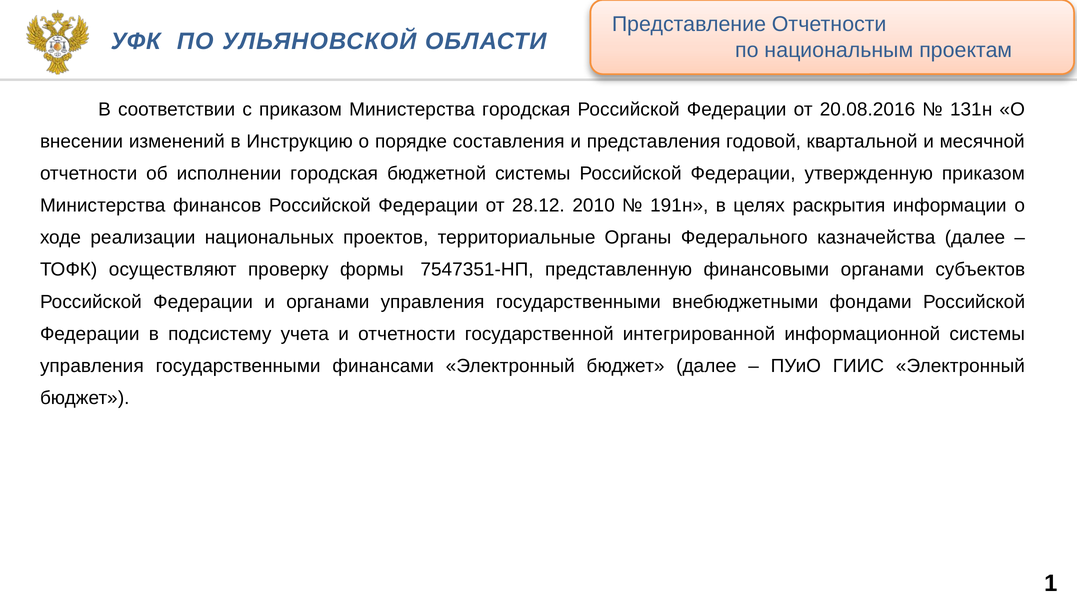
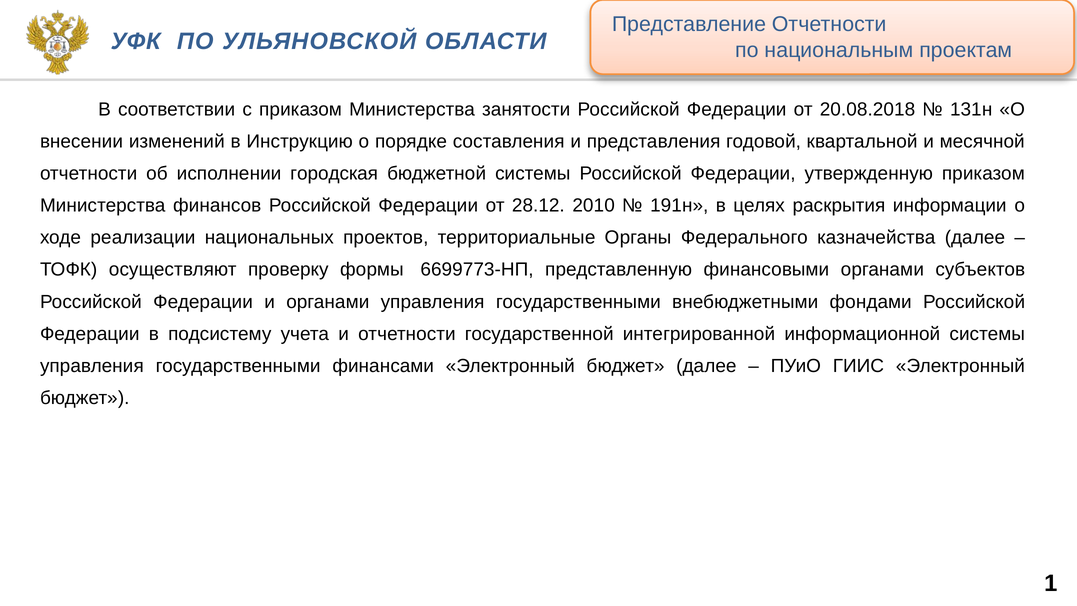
Министерства городская: городская -> занятости
20.08.2016: 20.08.2016 -> 20.08.2018
7547351-НП: 7547351-НП -> 6699773-НП
